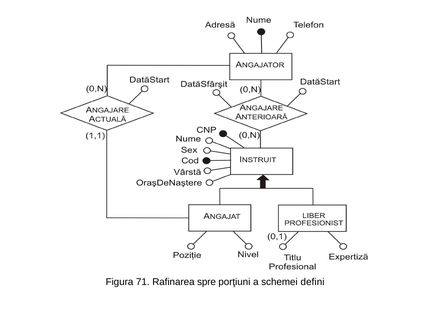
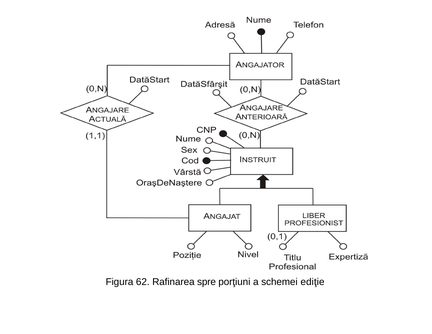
71: 71 -> 62
defini: defini -> ediţie
